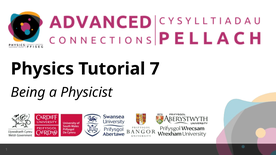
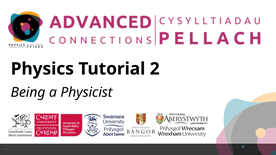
7: 7 -> 2
